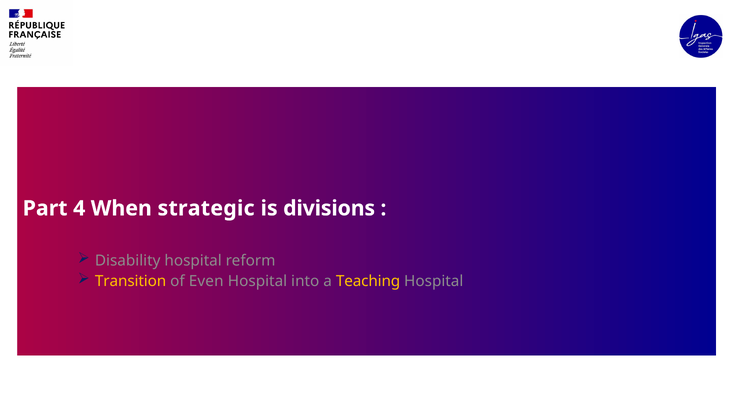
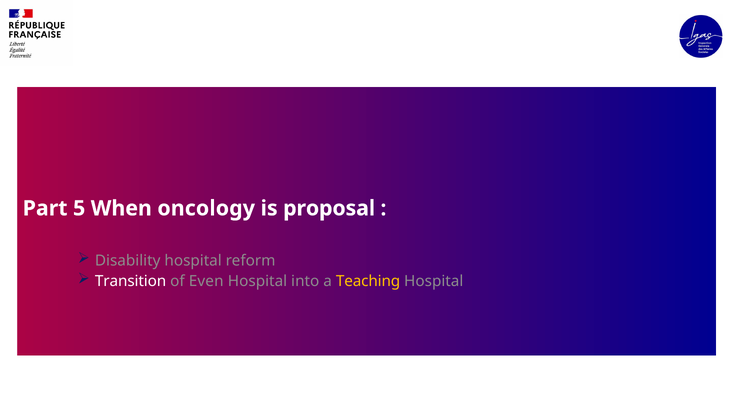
4: 4 -> 5
strategic: strategic -> oncology
divisions: divisions -> proposal
Transition colour: yellow -> white
